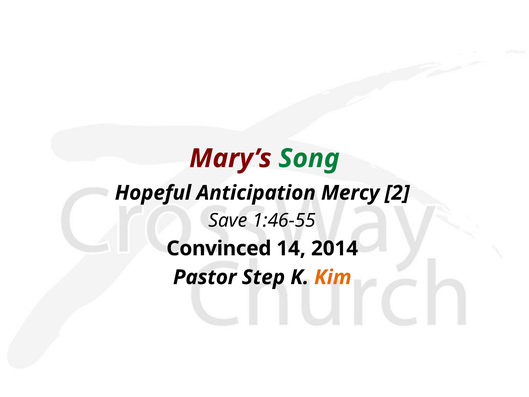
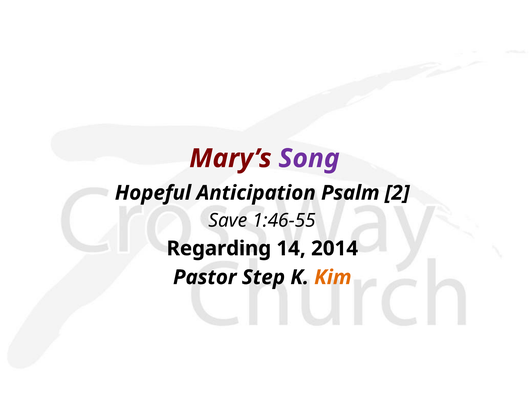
Song colour: green -> purple
Mercy: Mercy -> Psalm
Convinced: Convinced -> Regarding
